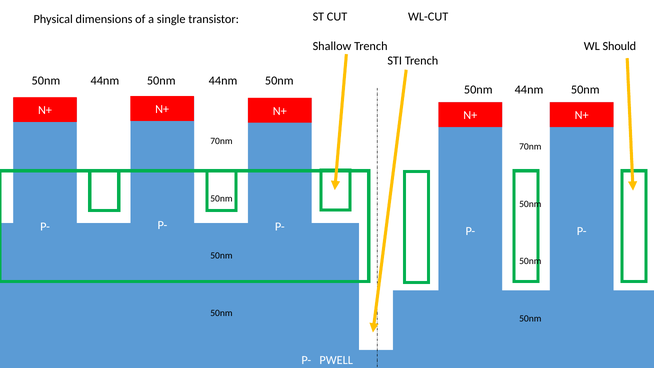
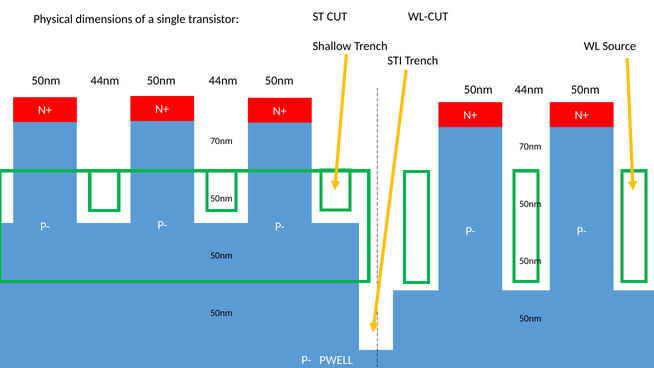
Should: Should -> Source
